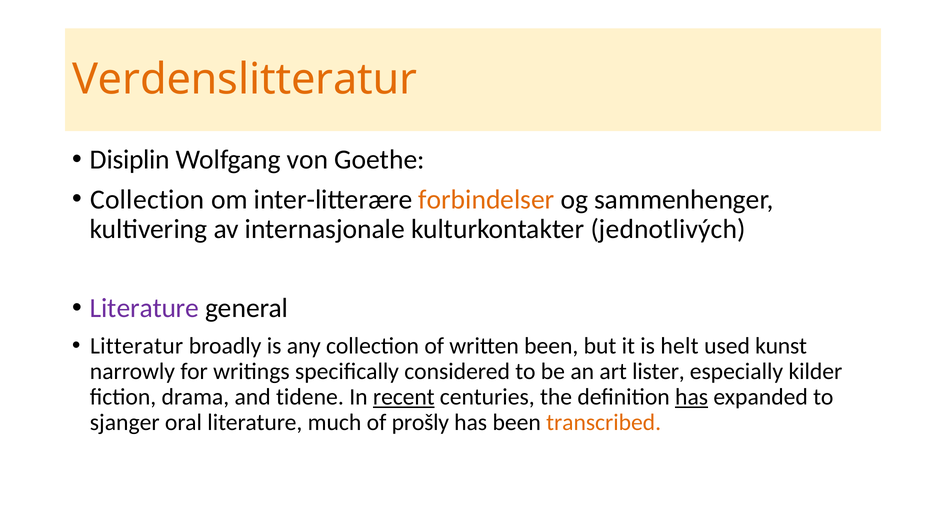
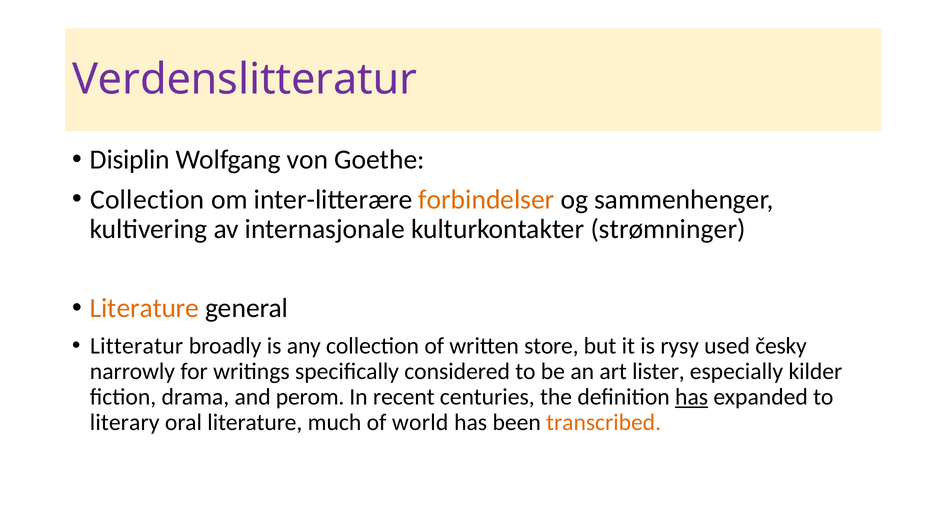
Verdenslitteratur colour: orange -> purple
jednotlivých: jednotlivých -> strømninger
Literature at (144, 308) colour: purple -> orange
written been: been -> store
helt: helt -> rysy
kunst: kunst -> česky
tidene: tidene -> perom
recent underline: present -> none
sjanger: sjanger -> literary
prošly: prošly -> world
